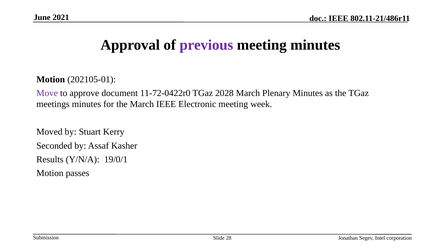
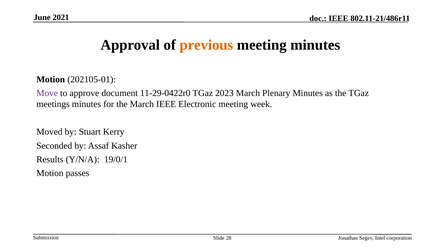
previous colour: purple -> orange
11-72-0422r0: 11-72-0422r0 -> 11-29-0422r0
2028: 2028 -> 2023
